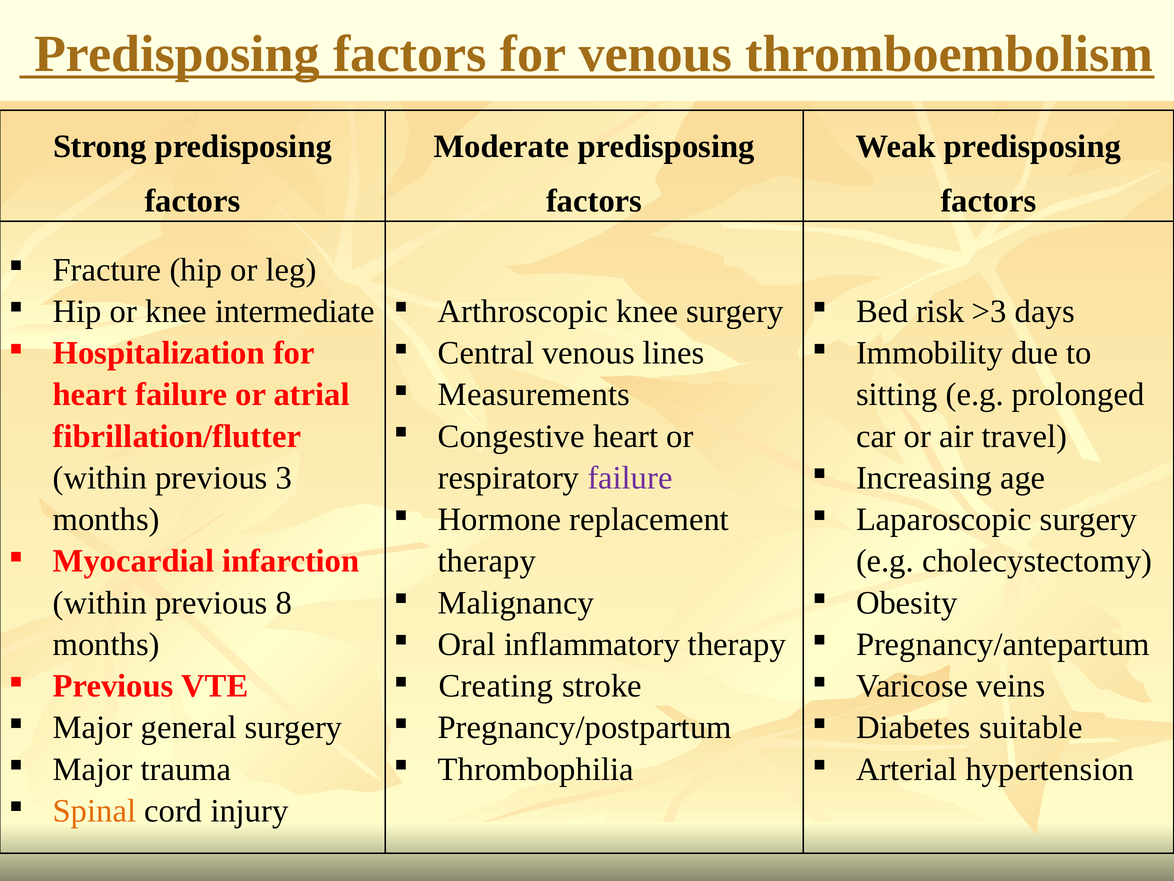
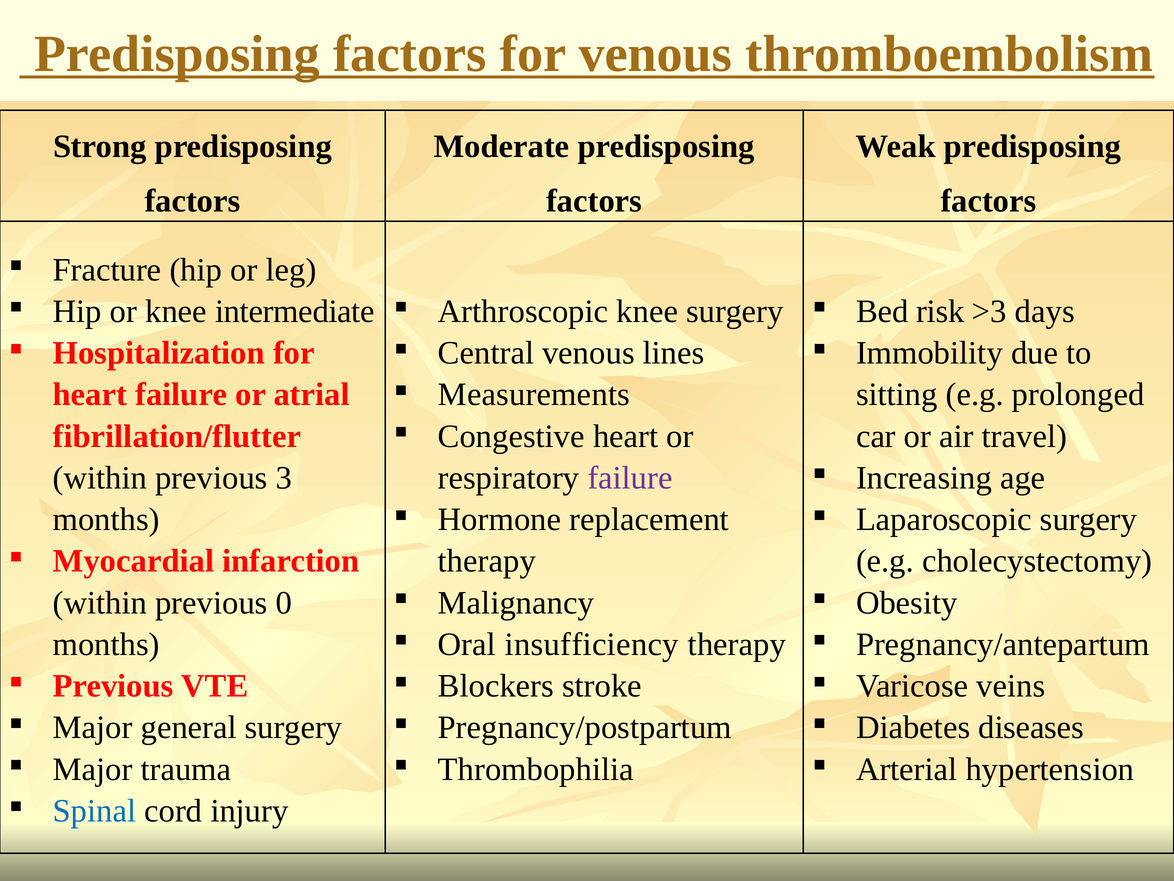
8: 8 -> 0
inflammatory: inflammatory -> insufficiency
Creating: Creating -> Blockers
suitable: suitable -> diseases
Spinal colour: orange -> blue
